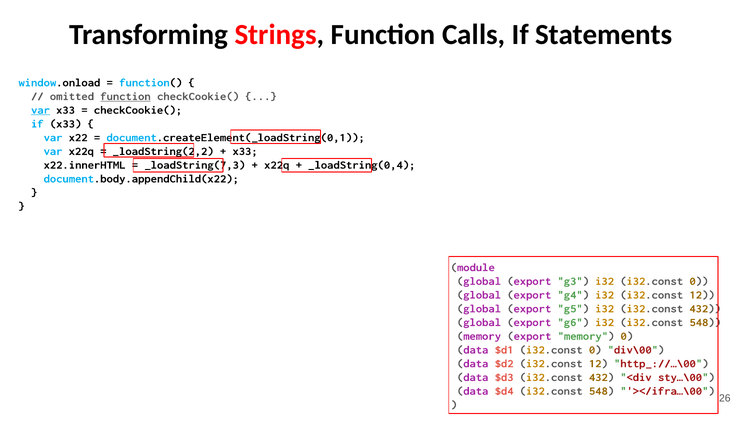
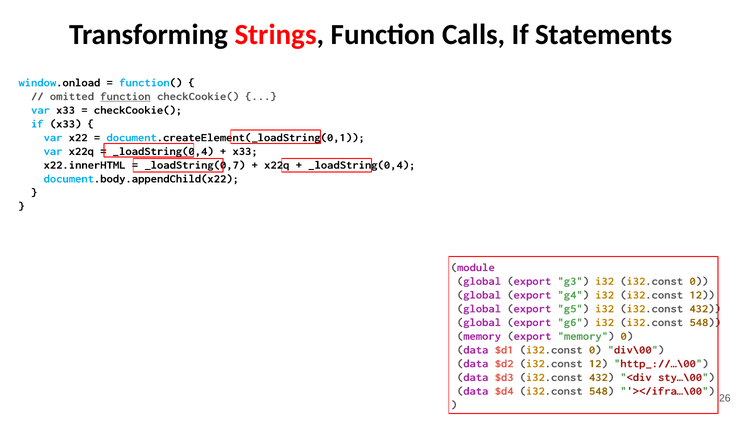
var at (41, 110) underline: present -> none
_loadString(2,2 at (163, 151): _loadString(2,2 -> _loadString(0,4
_loadString(7,3: _loadString(7,3 -> _loadString(0,7
